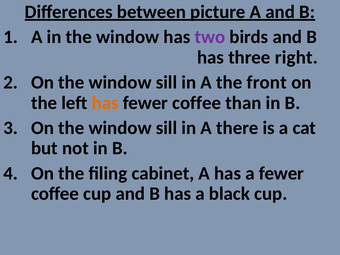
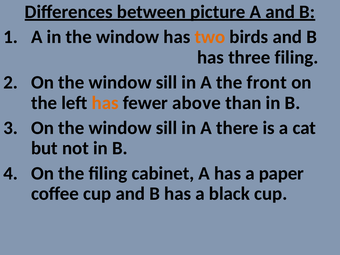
two colour: purple -> orange
three right: right -> filing
coffee at (197, 103): coffee -> above
a fewer: fewer -> paper
